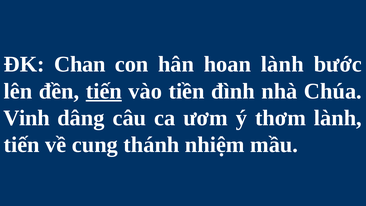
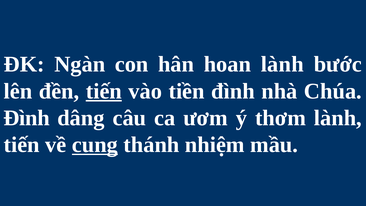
Chan: Chan -> Ngàn
Vinh at (27, 118): Vinh -> Đình
cung underline: none -> present
